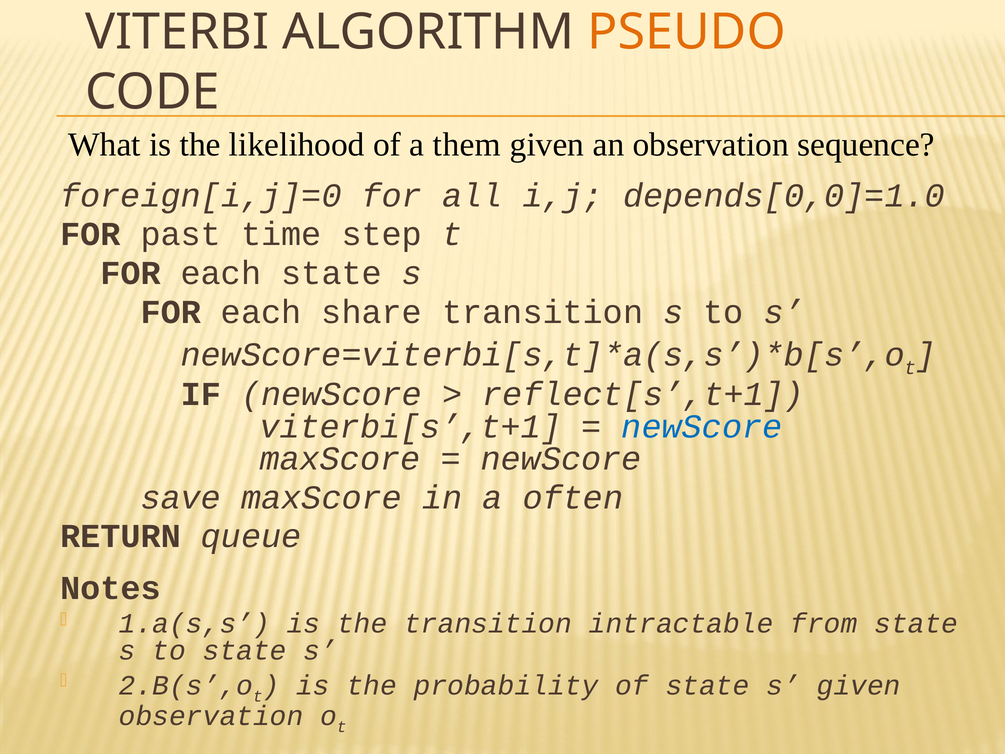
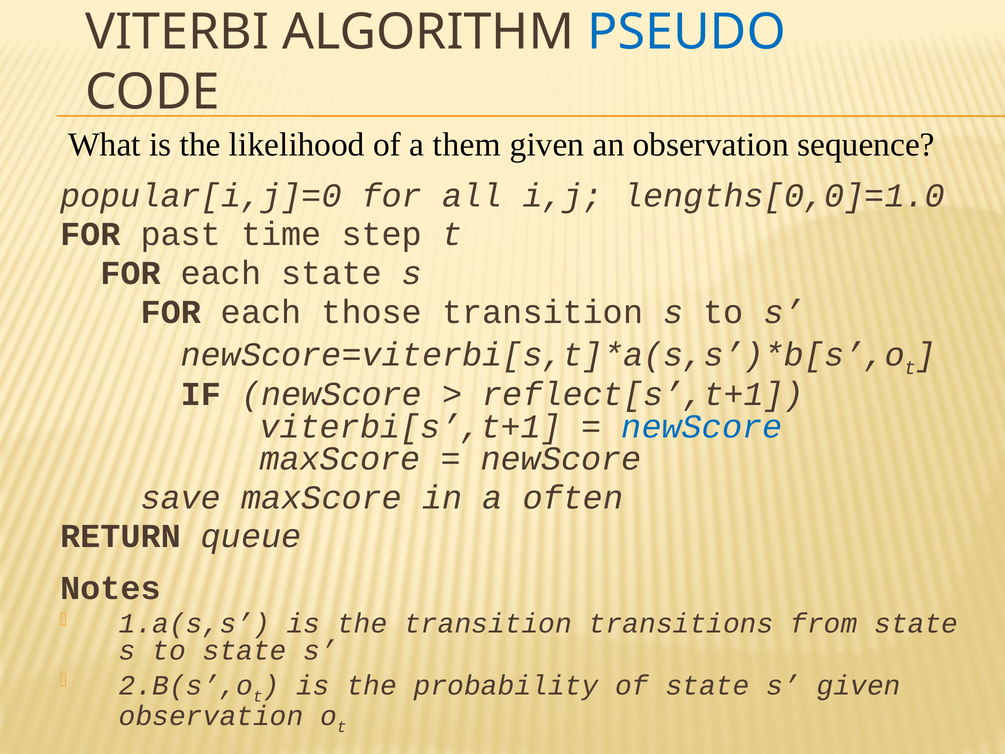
PSEUDO colour: orange -> blue
foreign[i,j]=0: foreign[i,j]=0 -> popular[i,j]=0
depends[0,0]=1.0: depends[0,0]=1.0 -> lengths[0,0]=1.0
share: share -> those
intractable: intractable -> transitions
